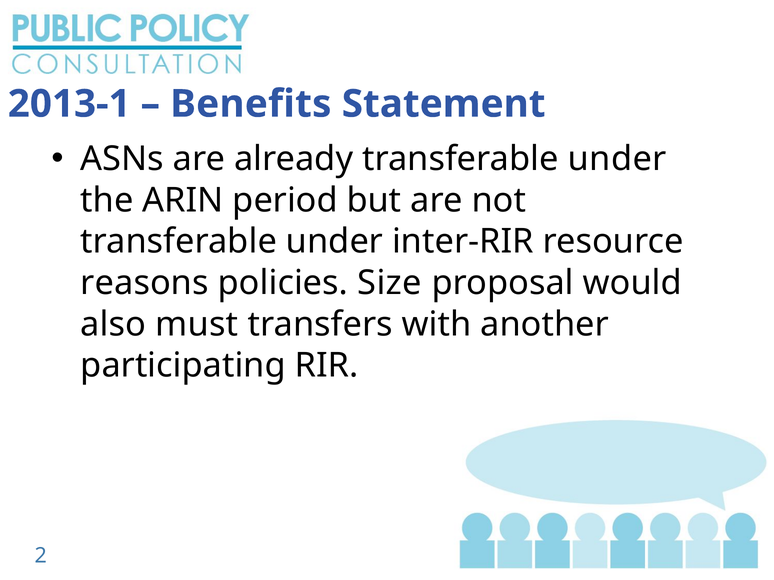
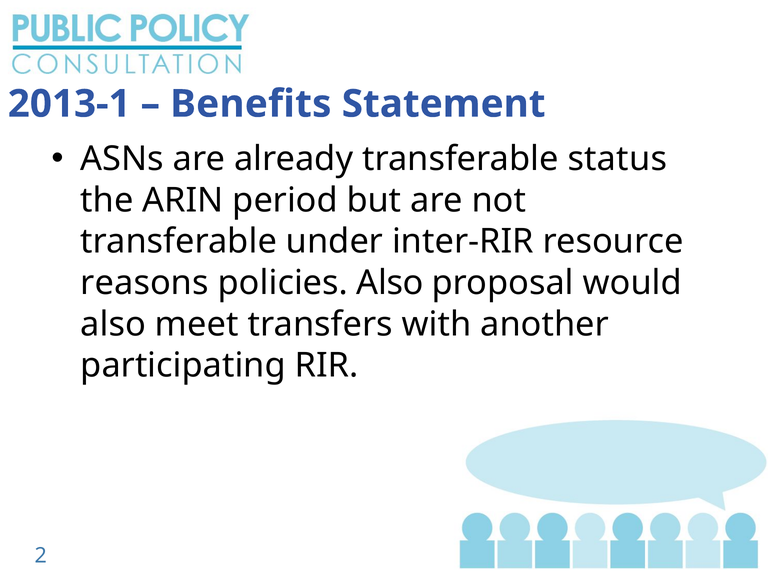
already transferable under: under -> status
policies Size: Size -> Also
must: must -> meet
